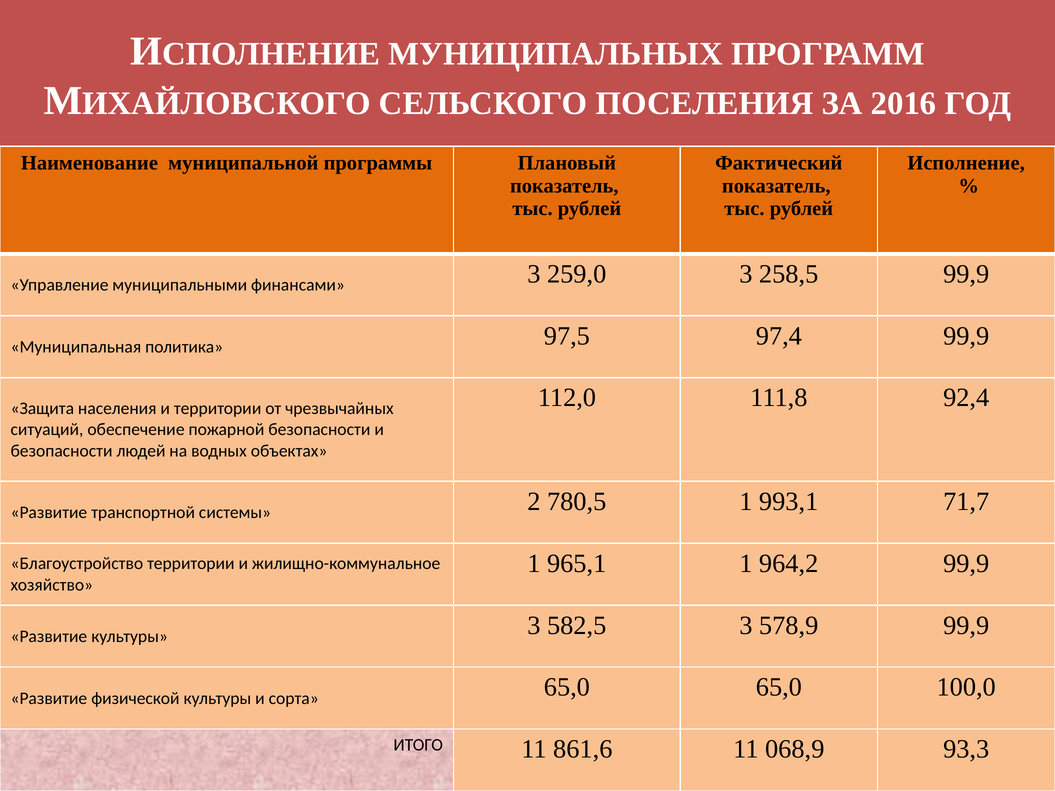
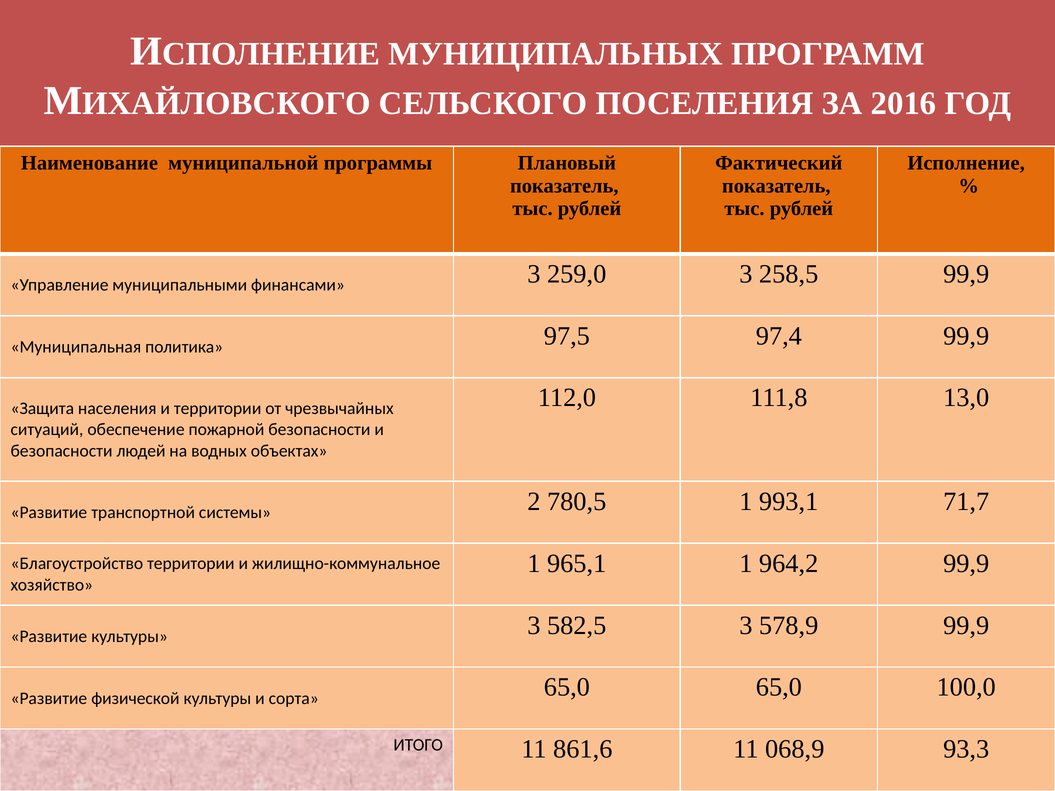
92,4: 92,4 -> 13,0
